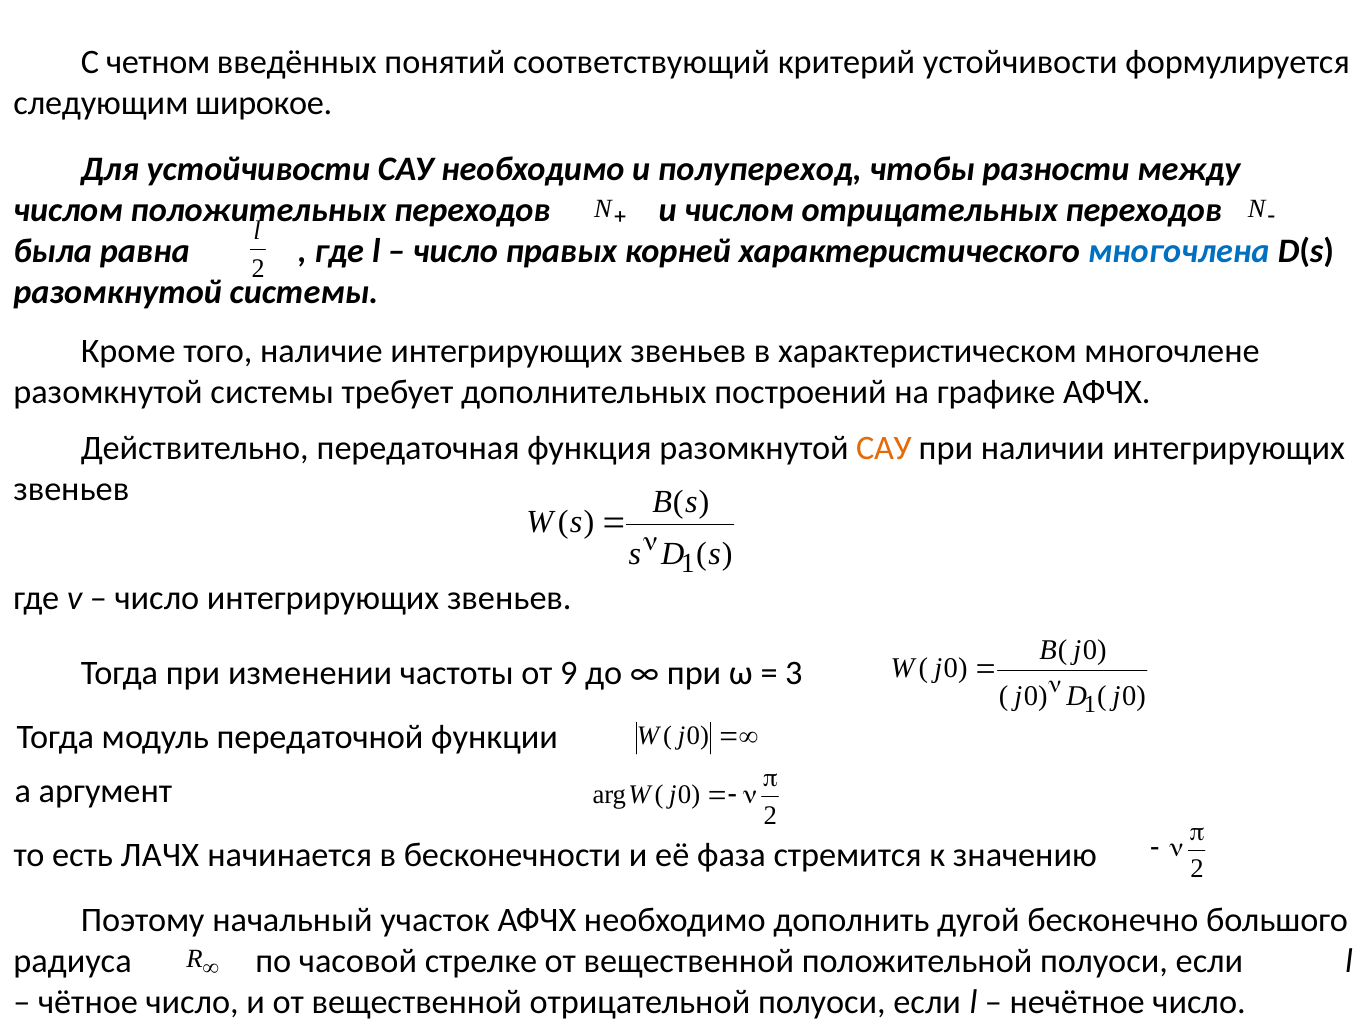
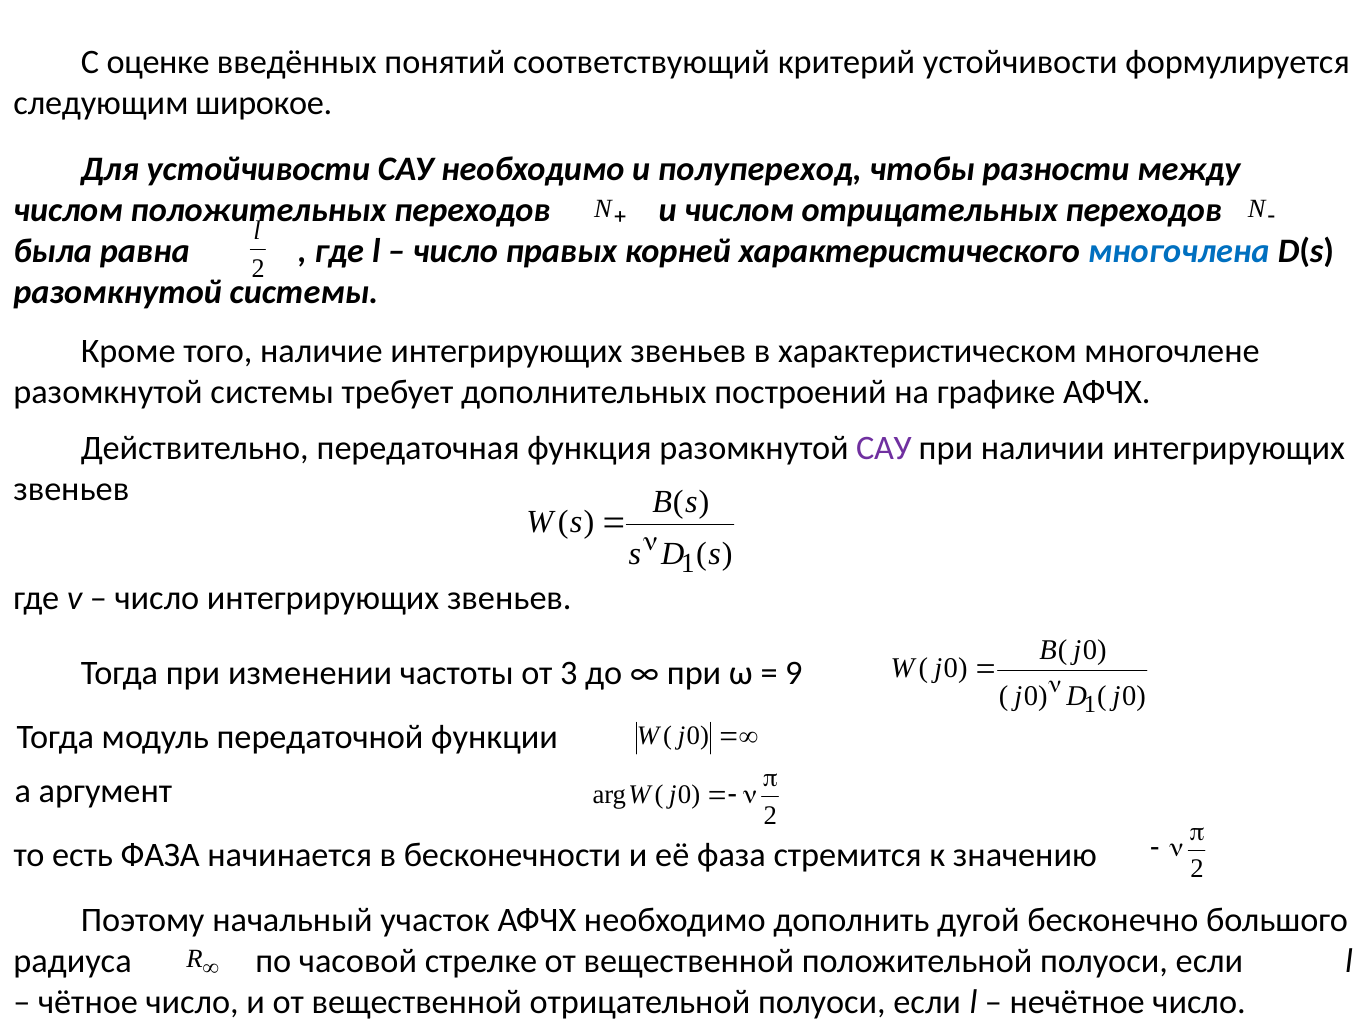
четном: четном -> оценке
САУ at (884, 448) colour: orange -> purple
9: 9 -> 3
3: 3 -> 9
есть ЛАЧХ: ЛАЧХ -> ФАЗА
